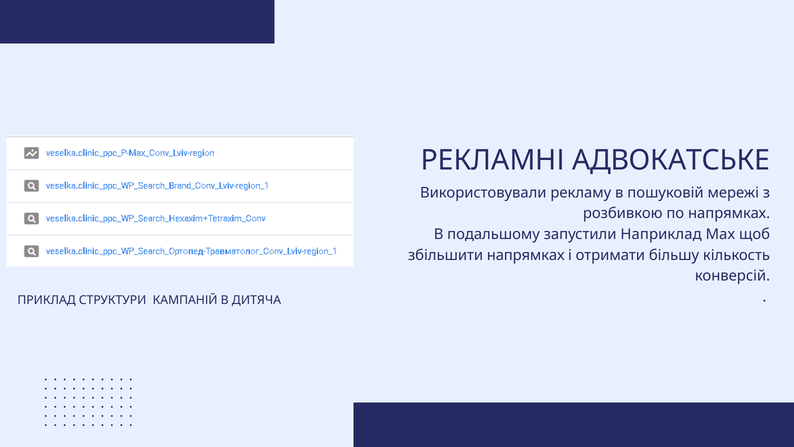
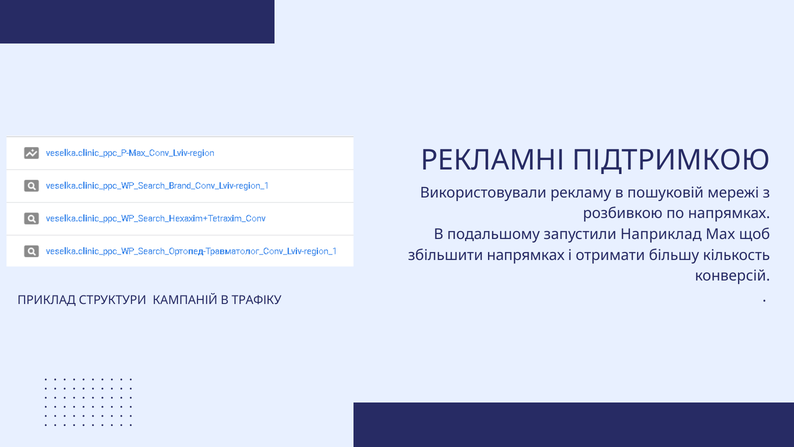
АДВОКАТСЬКЕ: АДВОКАТСЬКЕ -> ПІДТРИМКОЮ
ДИТЯЧА: ДИТЯЧА -> ТРАФІКУ
